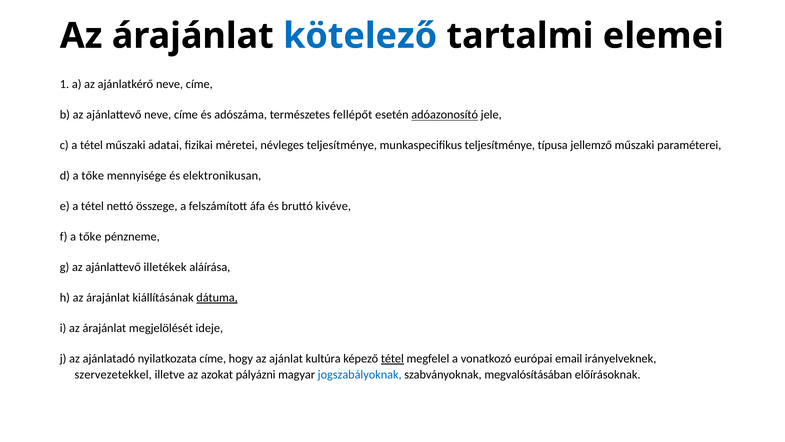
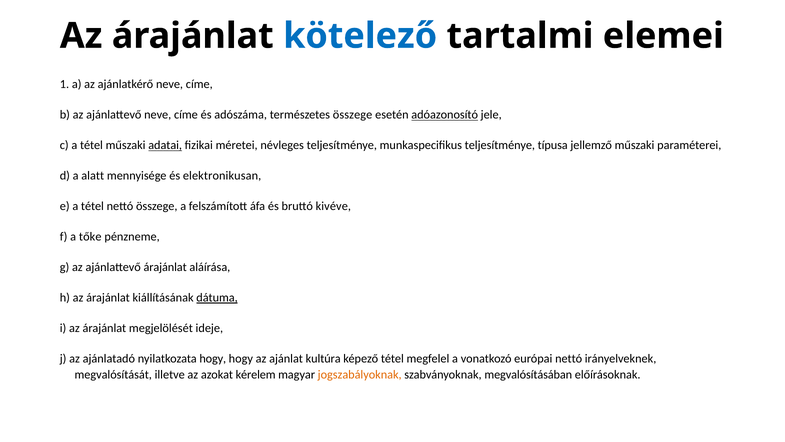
természetes fellépőt: fellépőt -> összege
adatai underline: none -> present
d a tőke: tőke -> alatt
ajánlattevő illetékek: illetékek -> árajánlat
nyilatkozata címe: címe -> hogy
tétel at (392, 358) underline: present -> none
európai email: email -> nettó
szervezetekkel: szervezetekkel -> megvalósítását
pályázni: pályázni -> kérelem
jogszabályoknak colour: blue -> orange
